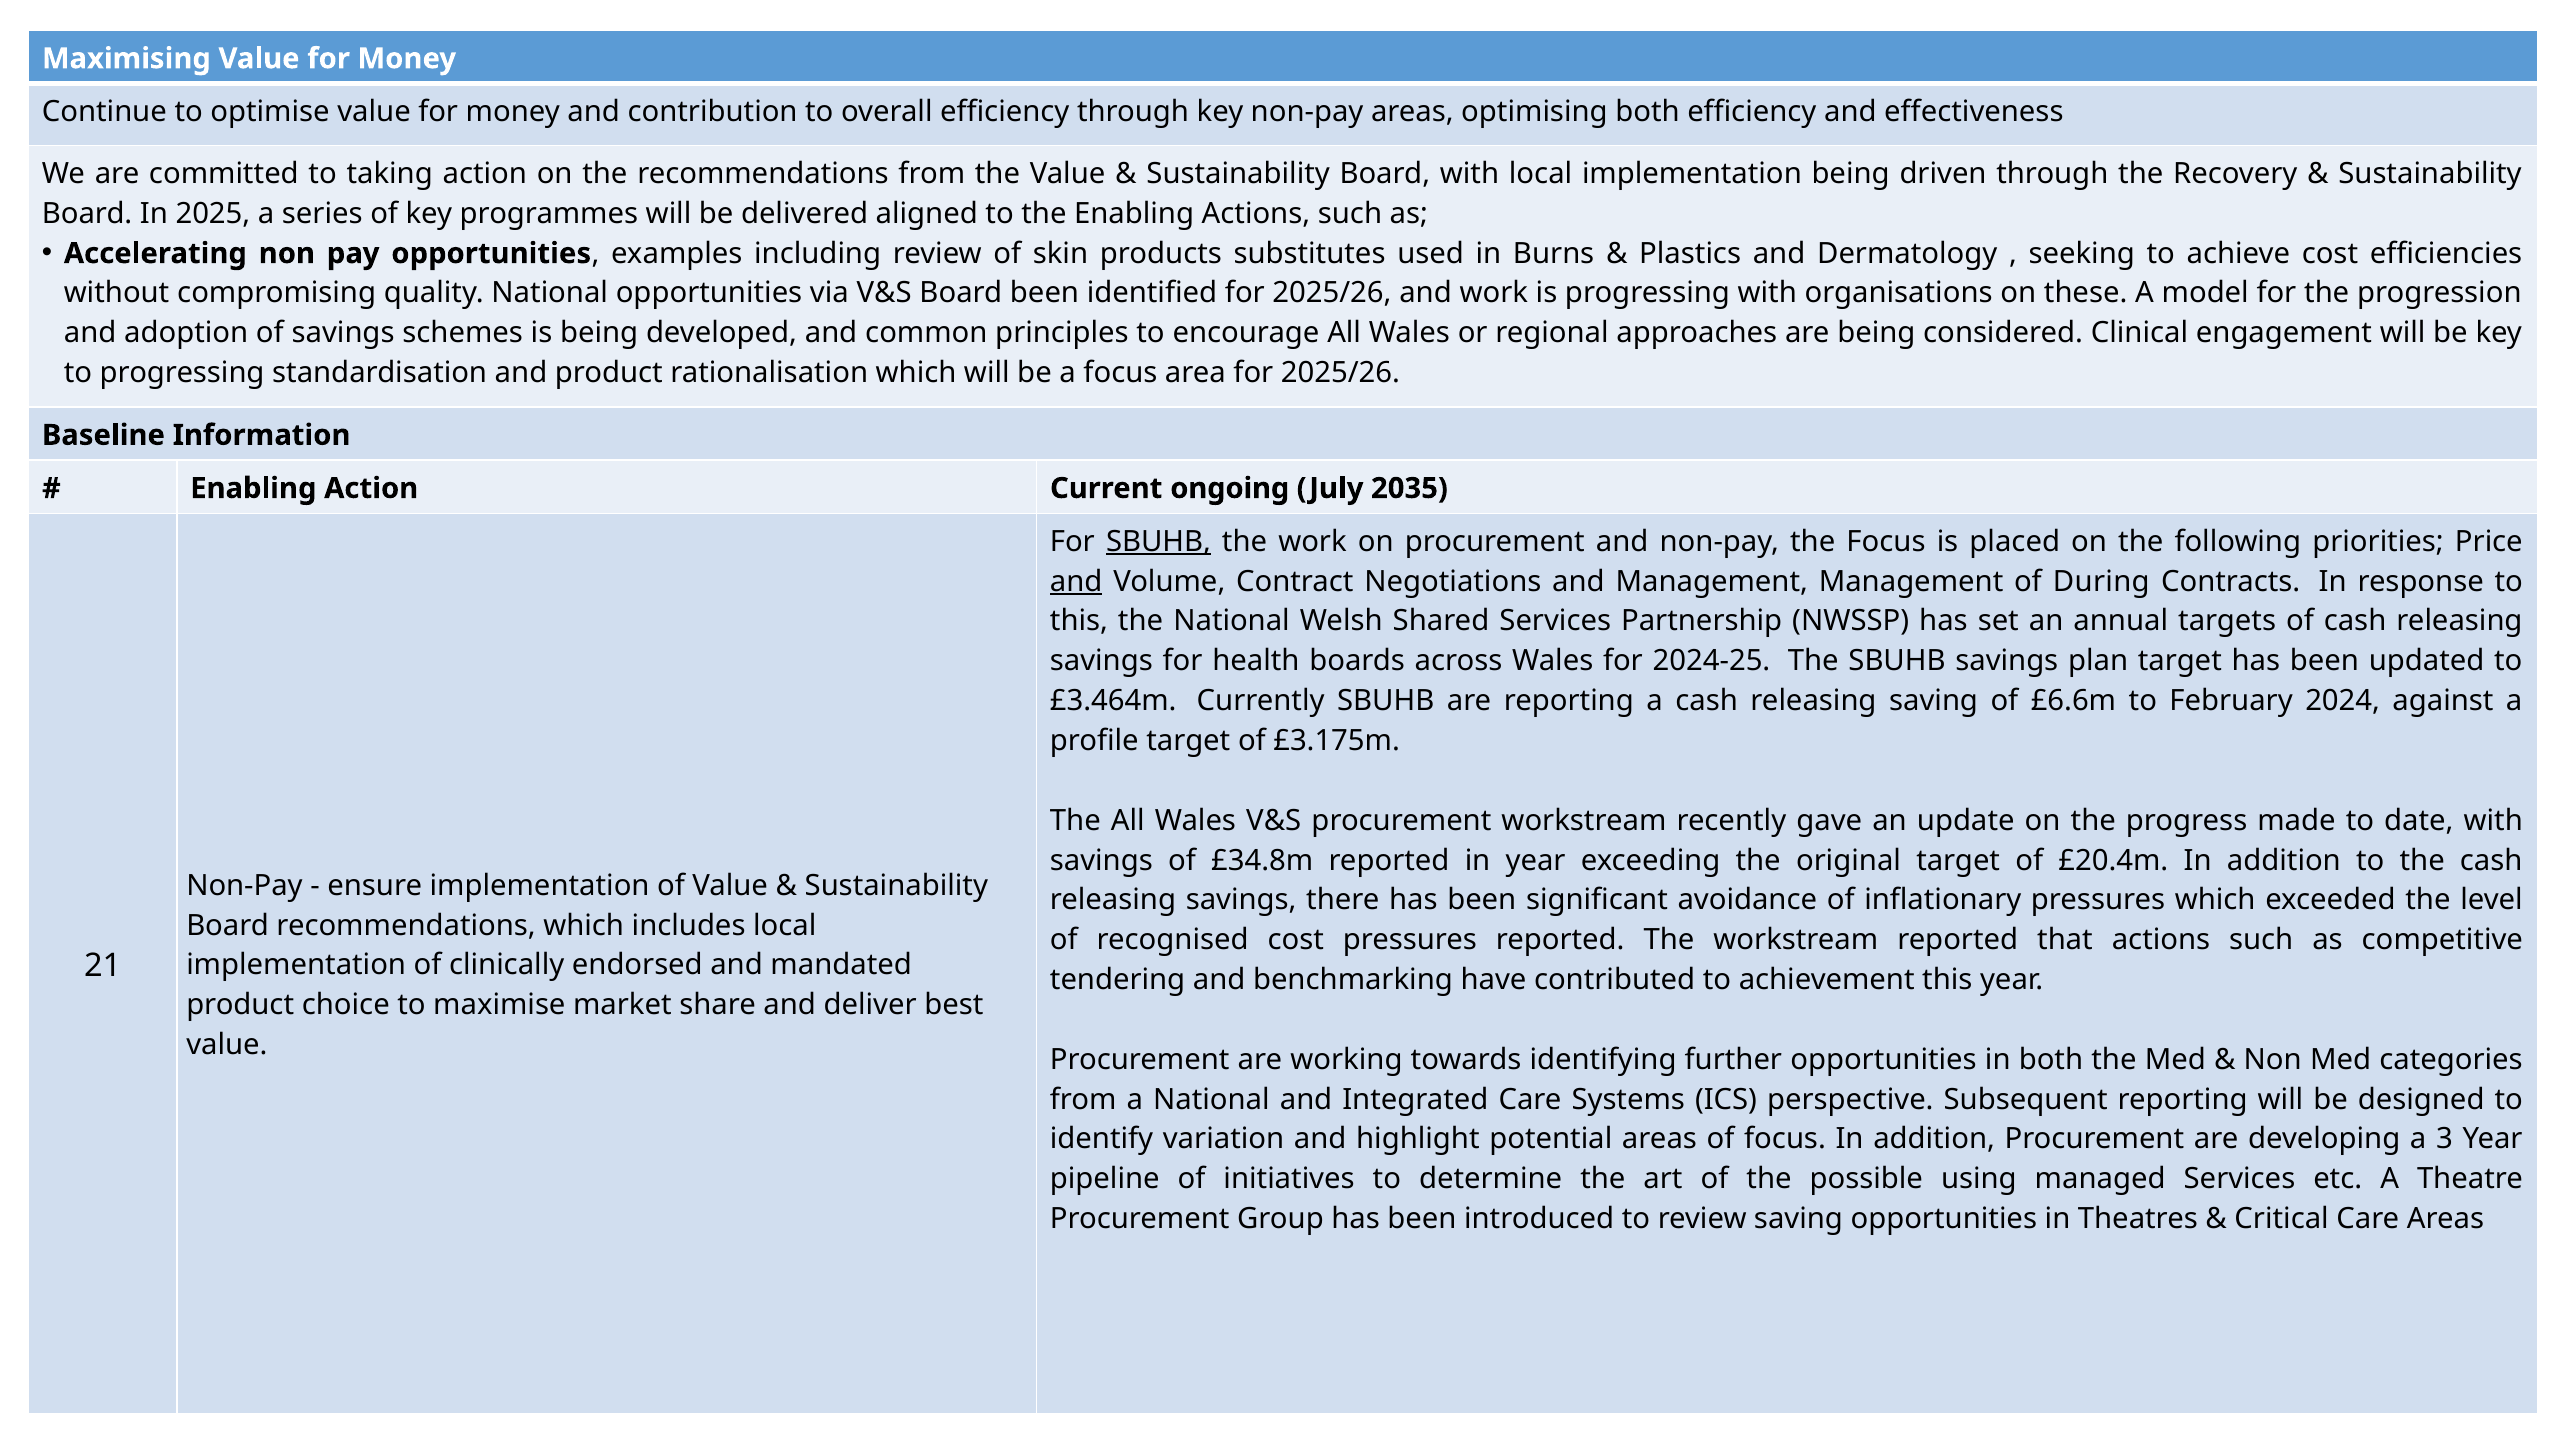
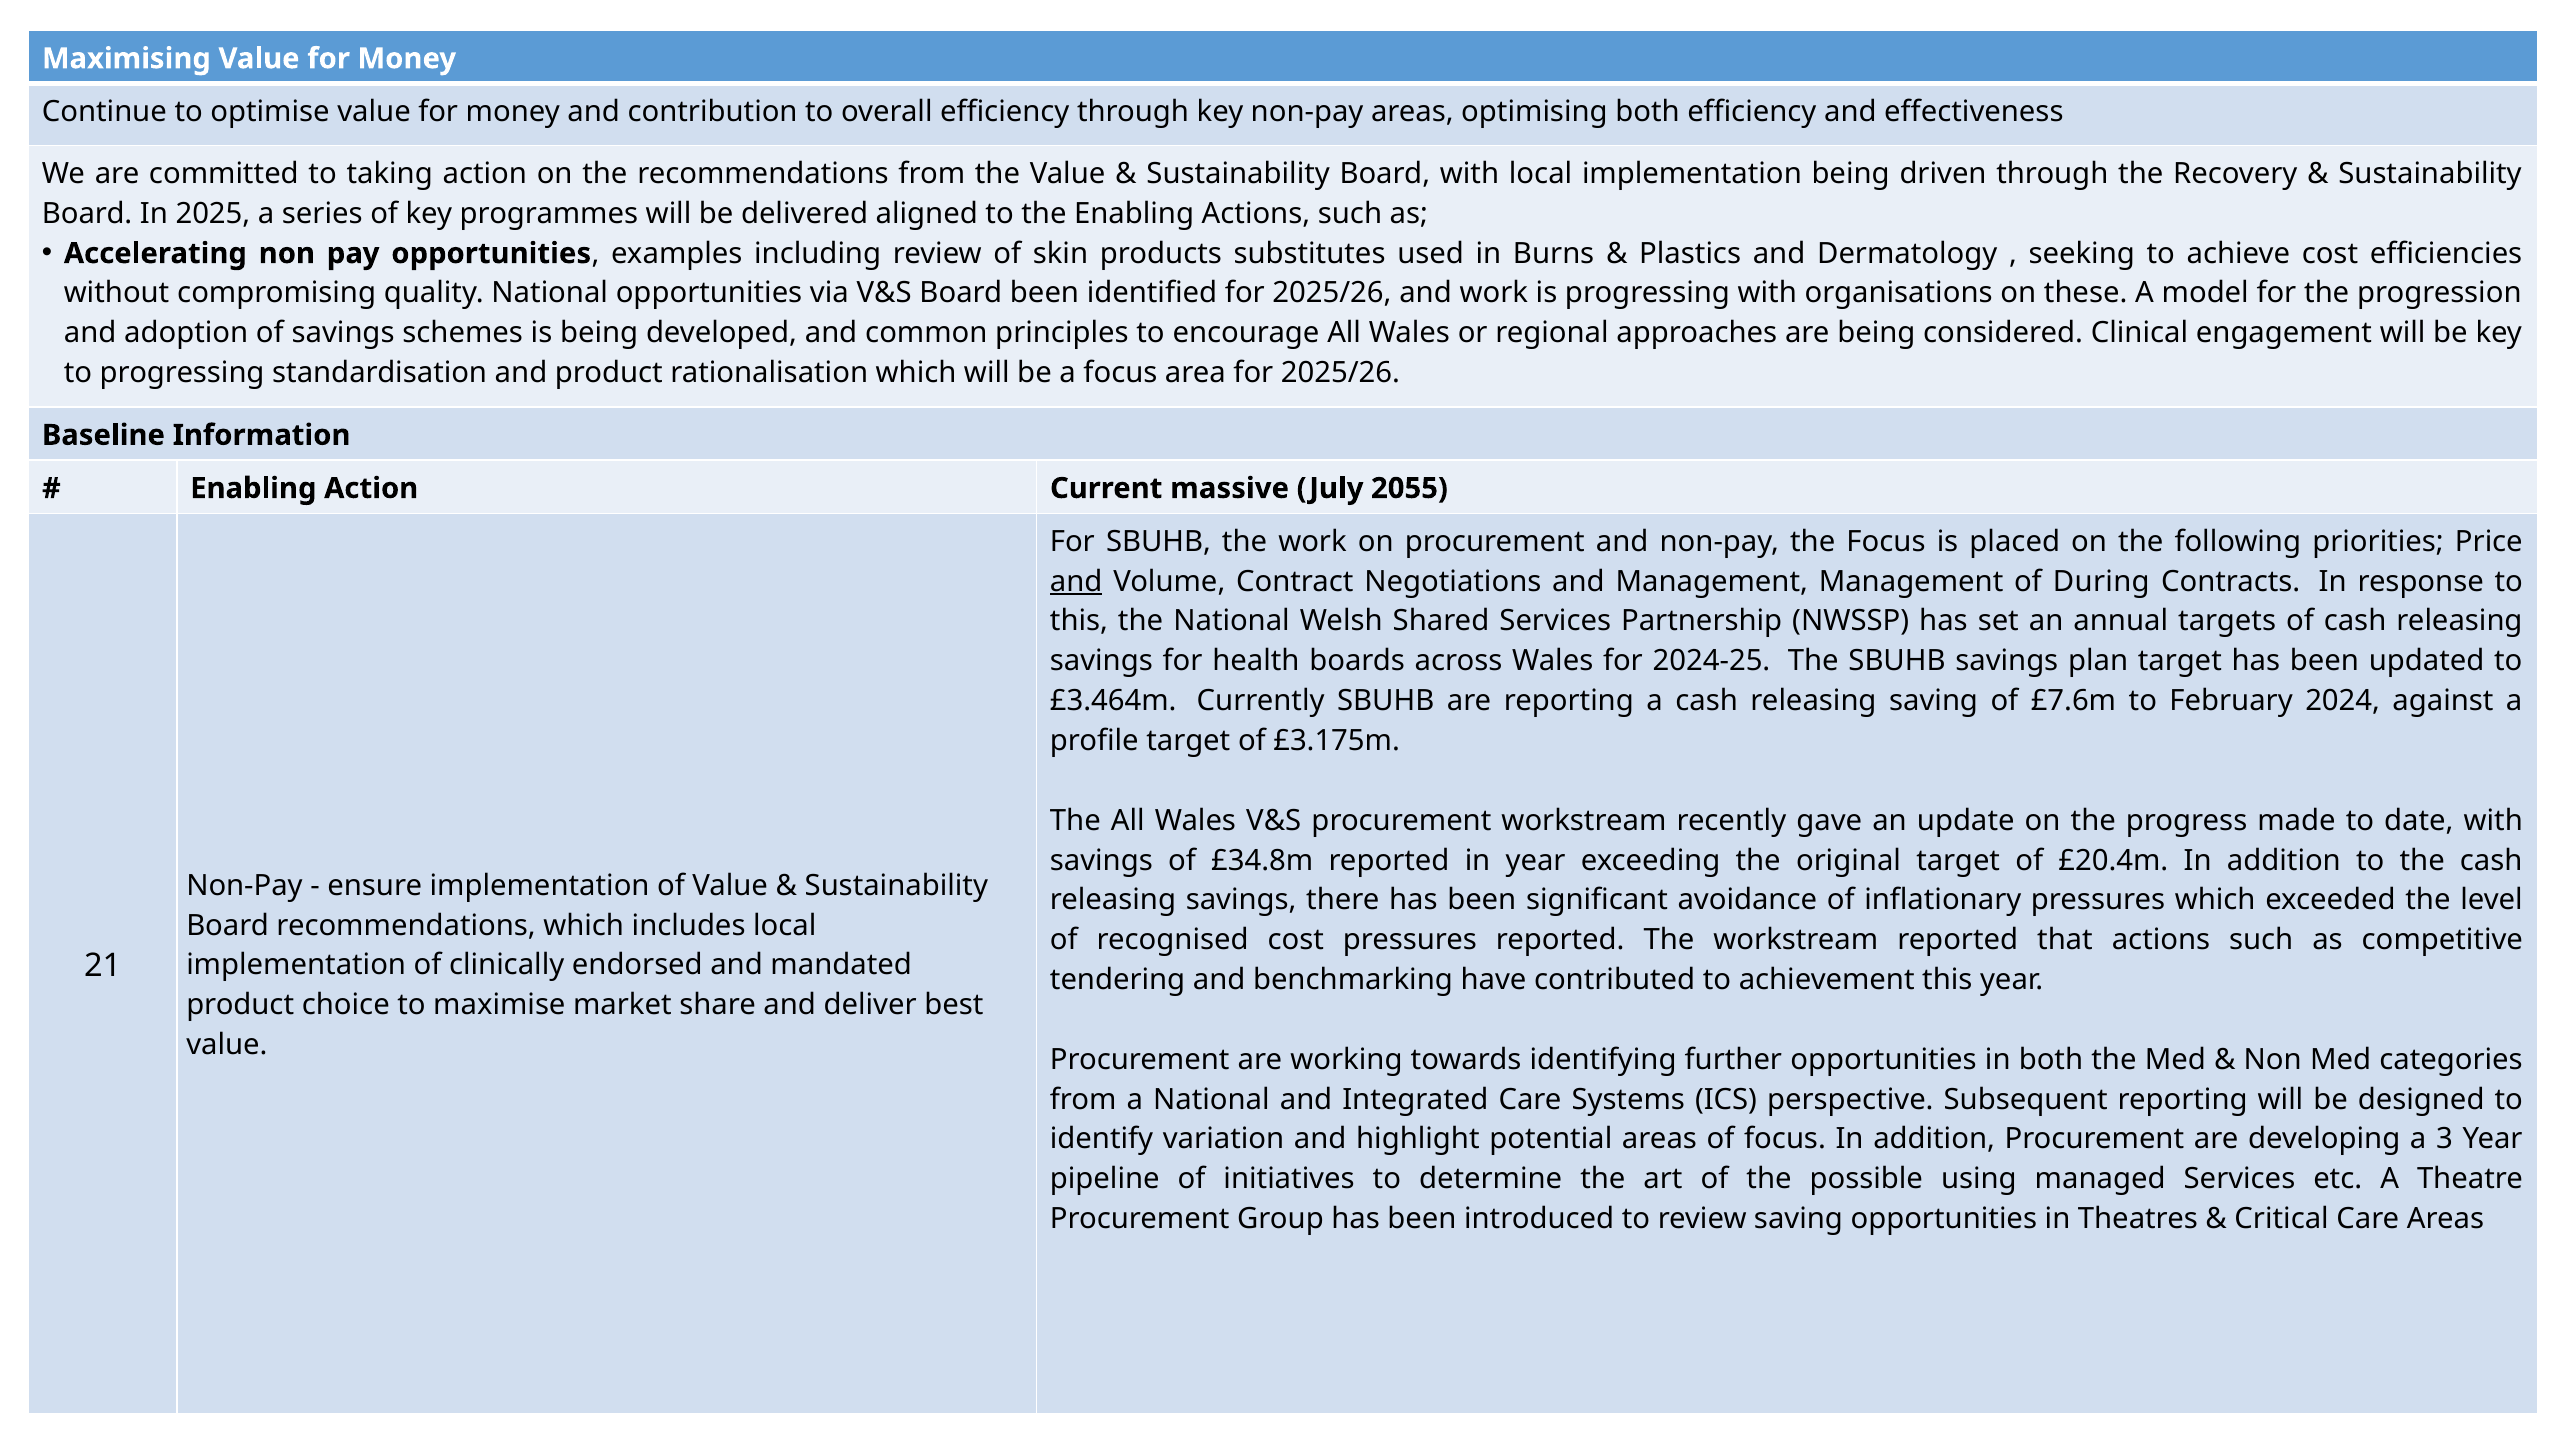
ongoing: ongoing -> massive
2035: 2035 -> 2055
SBUHB at (1158, 542) underline: present -> none
£6.6m: £6.6m -> £7.6m
